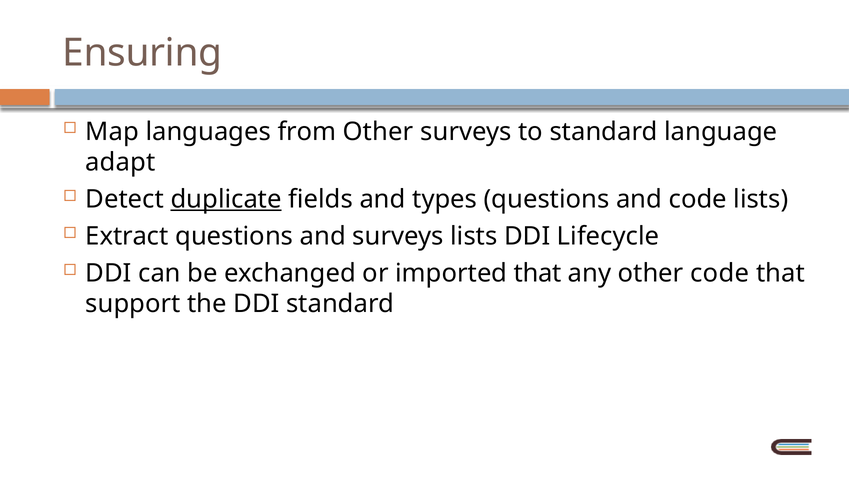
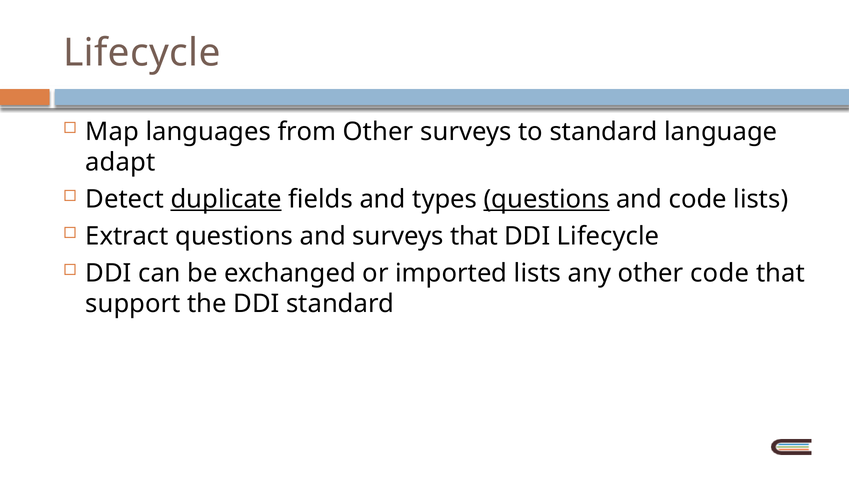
Ensuring at (142, 53): Ensuring -> Lifecycle
questions at (547, 200) underline: none -> present
surveys lists: lists -> that
imported that: that -> lists
